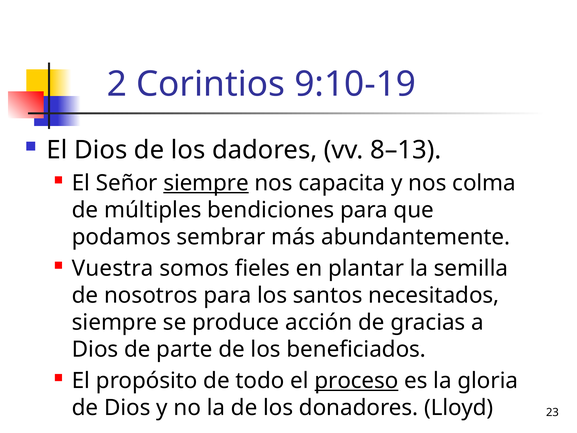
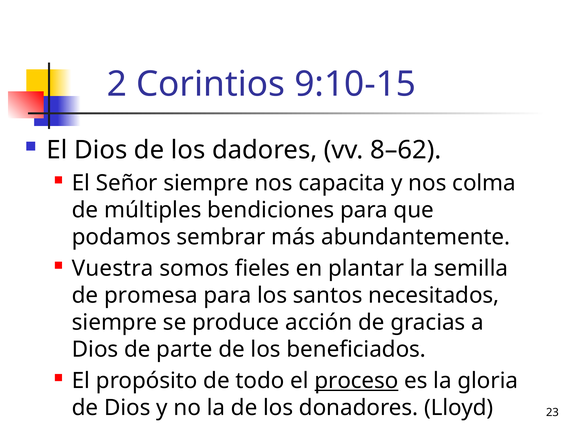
9:10-19: 9:10-19 -> 9:10-15
8–13: 8–13 -> 8–62
siempre at (206, 183) underline: present -> none
nosotros: nosotros -> promesa
